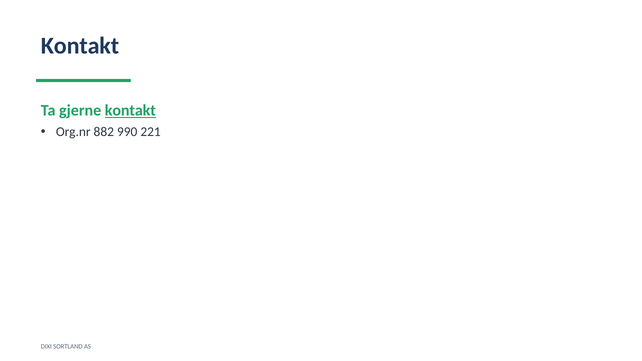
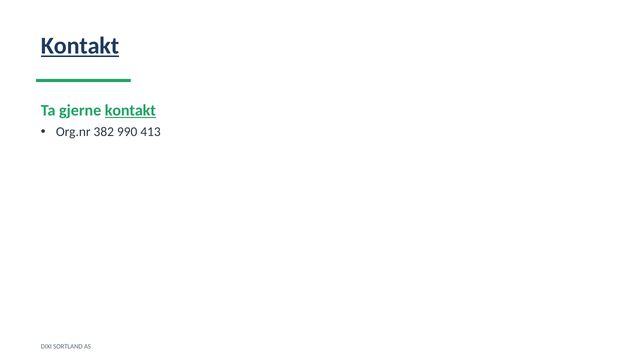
Kontakt at (80, 46) underline: none -> present
882: 882 -> 382
221: 221 -> 413
